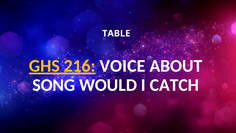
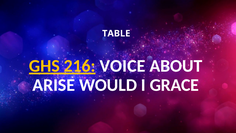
SONG: SONG -> ARISE
CATCH: CATCH -> GRACE
